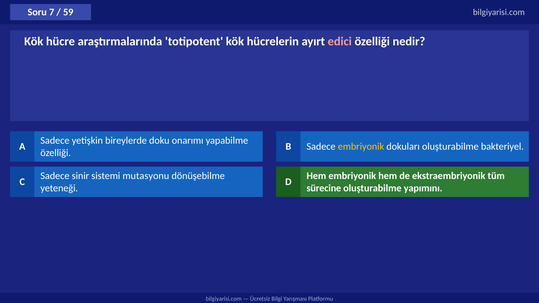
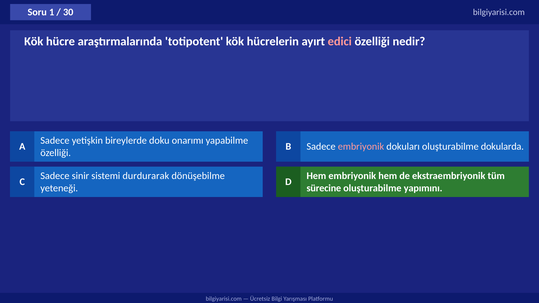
7: 7 -> 1
59: 59 -> 30
embriyonik at (361, 147) colour: yellow -> pink
bakteriyel: bakteriyel -> dokularda
mutasyonu: mutasyonu -> durdurarak
